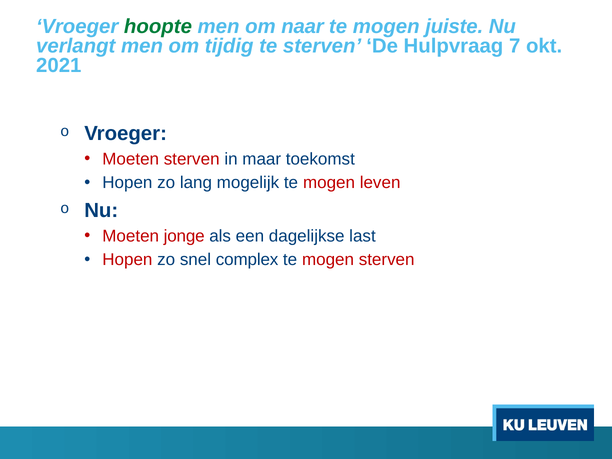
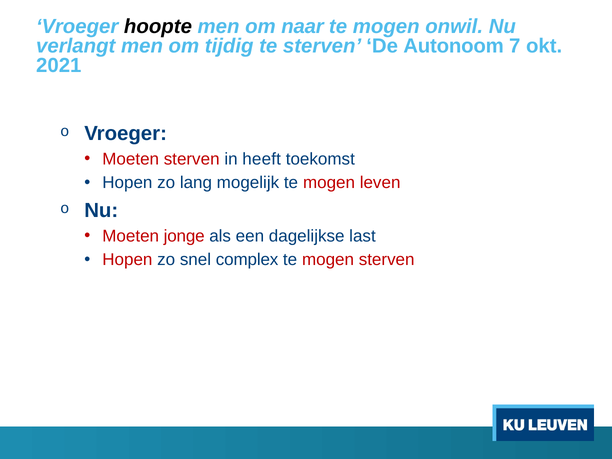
hoopte colour: green -> black
juiste: juiste -> onwil
Hulpvraag: Hulpvraag -> Autonoom
maar: maar -> heeft
